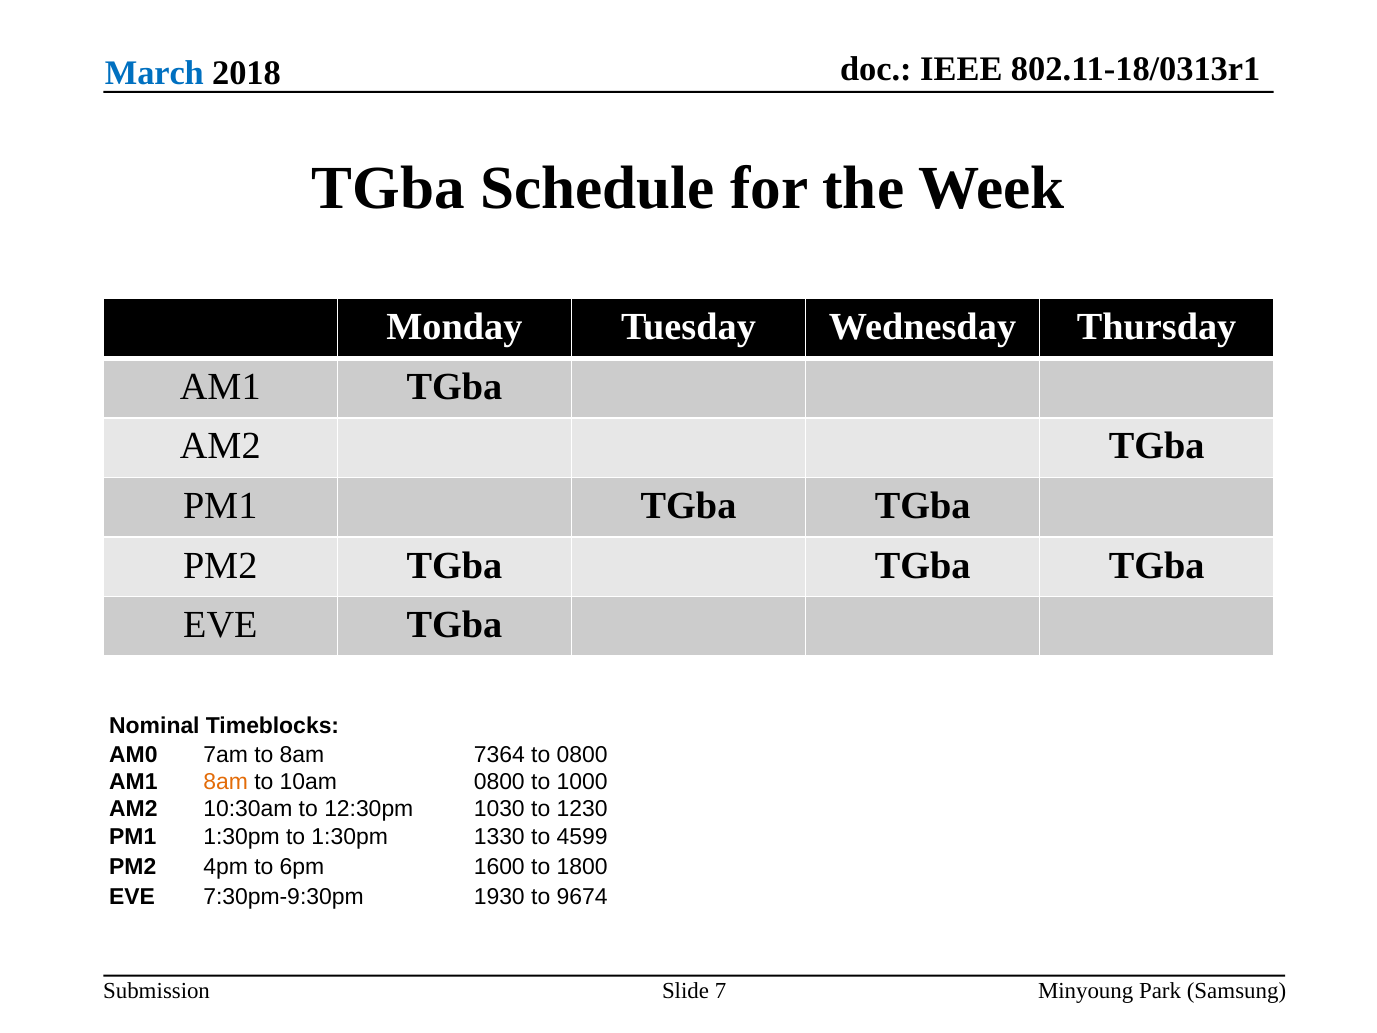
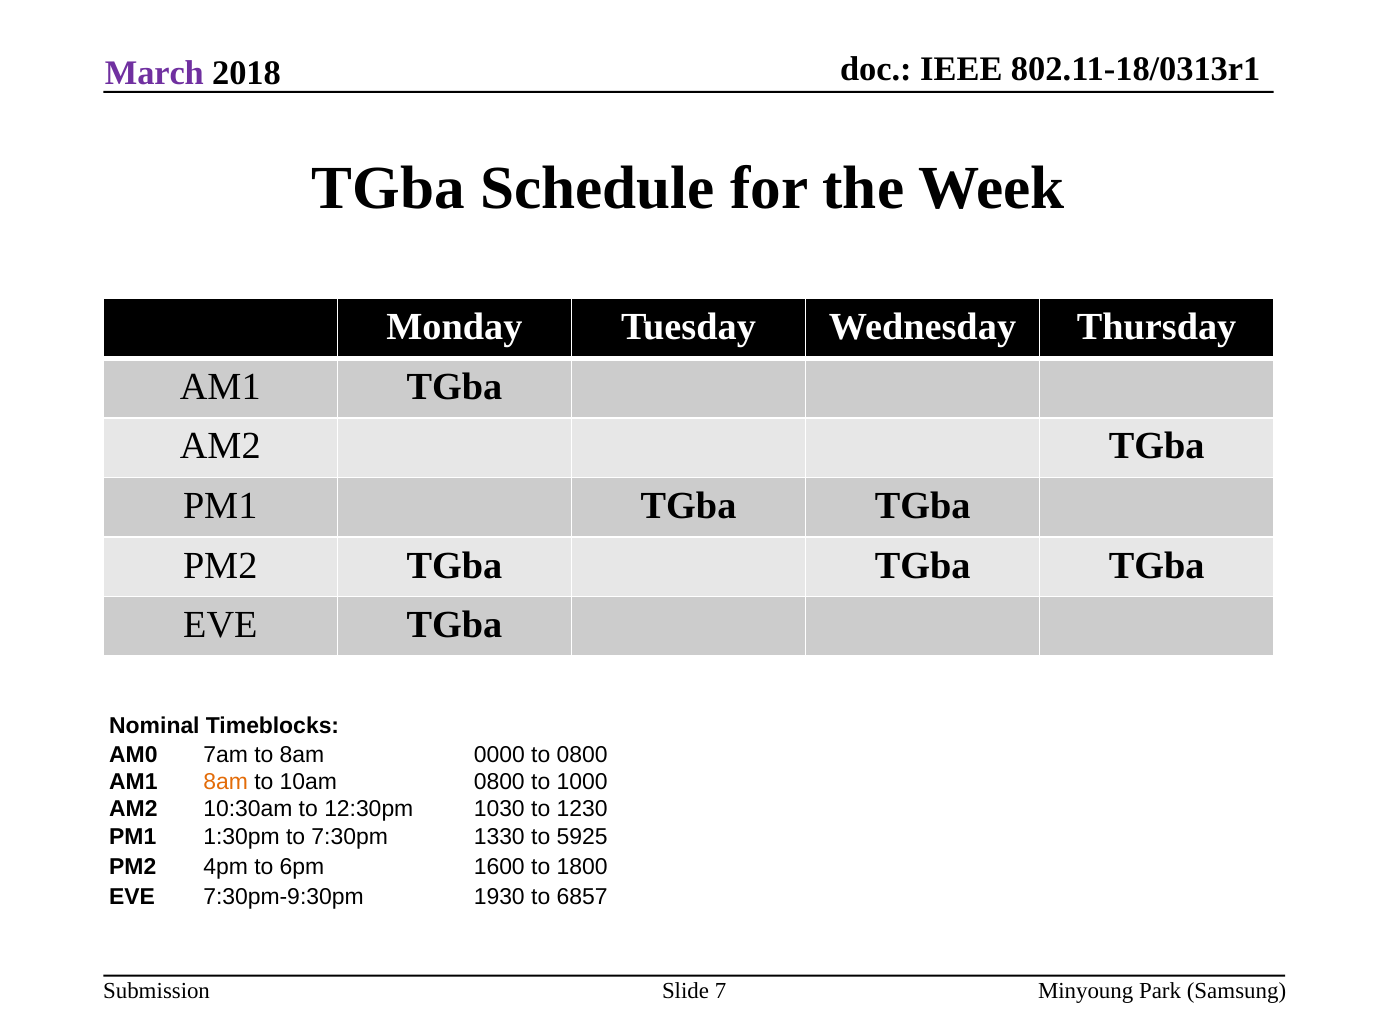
March colour: blue -> purple
7364: 7364 -> 0000
to 1:30pm: 1:30pm -> 7:30pm
4599: 4599 -> 5925
9674: 9674 -> 6857
